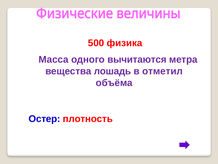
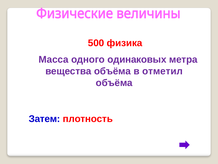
вычитаются: вычитаются -> одинаковых
вещества лошадь: лошадь -> объёма
Остер: Остер -> Затем
